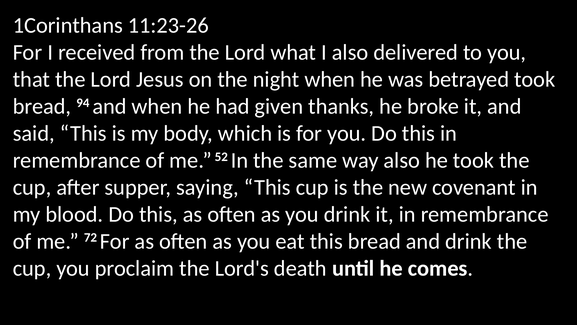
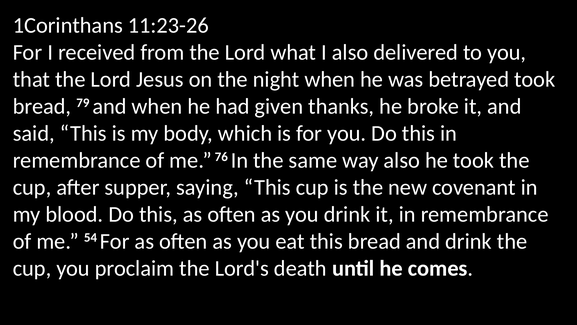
94: 94 -> 79
52: 52 -> 76
72: 72 -> 54
